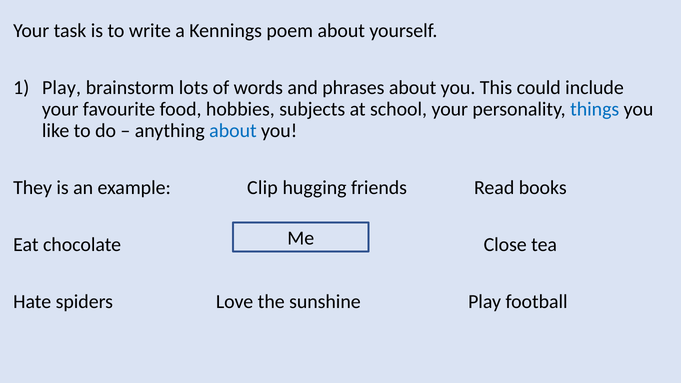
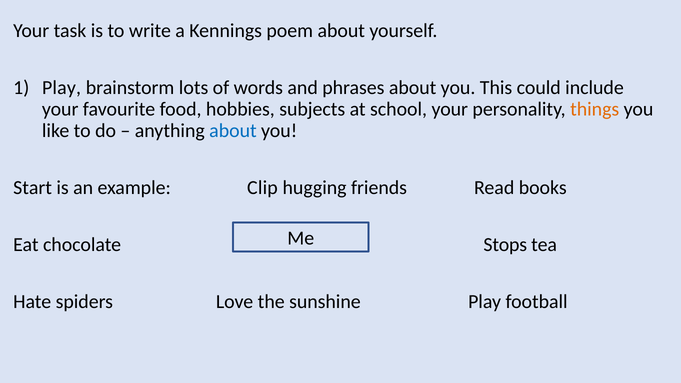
things colour: blue -> orange
They: They -> Start
Close: Close -> Stops
